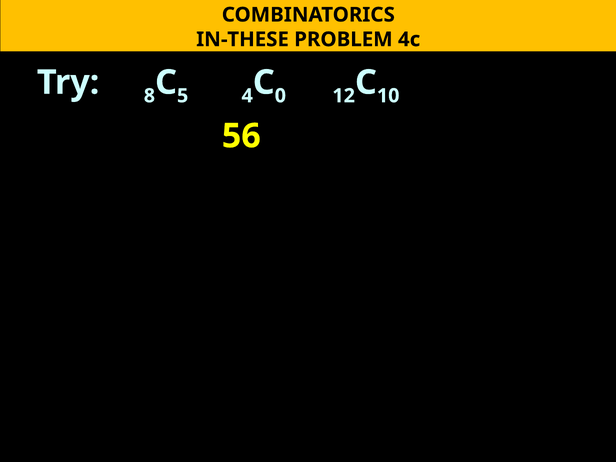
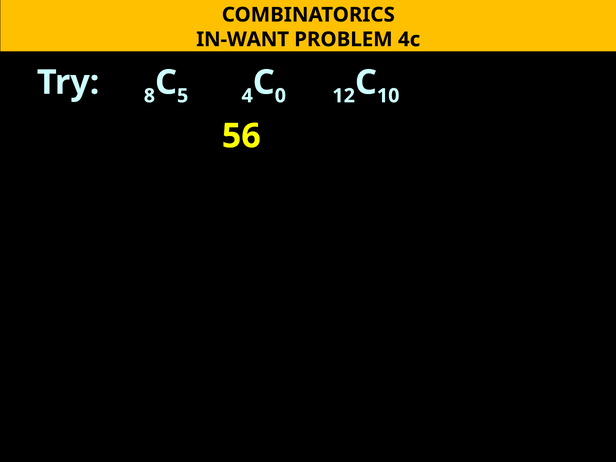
IN-THESE: IN-THESE -> IN-WANT
